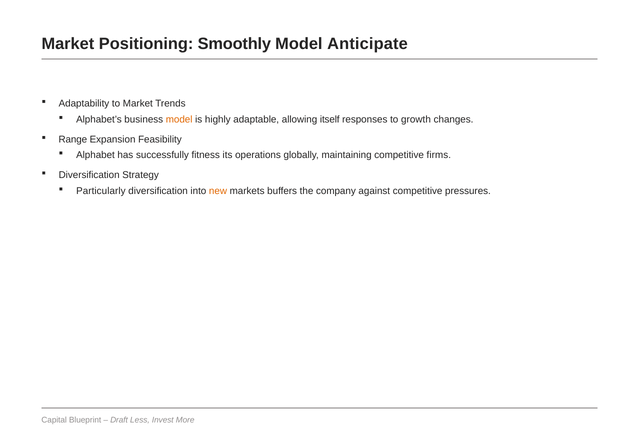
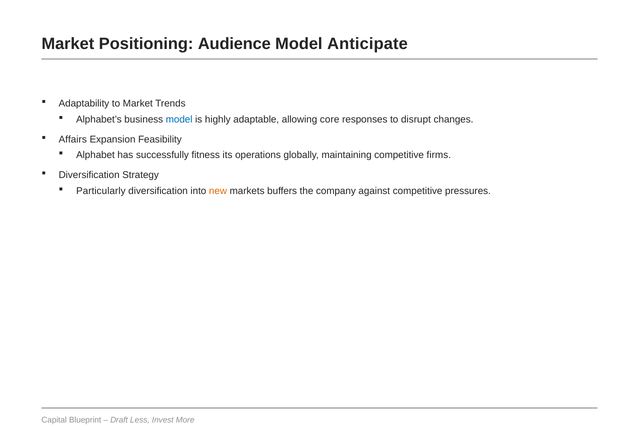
Smoothly: Smoothly -> Audience
model at (179, 119) colour: orange -> blue
itself: itself -> core
growth: growth -> disrupt
Range: Range -> Affairs
